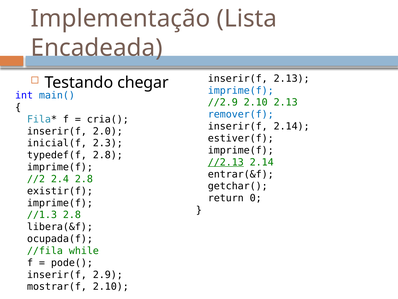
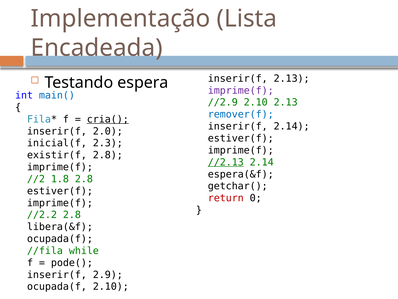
chegar: chegar -> espera
imprime(f at (241, 90) colour: blue -> purple
cria( underline: none -> present
typedef(f: typedef(f -> existir(f
entrar(&f: entrar(&f -> espera(&f
2.4: 2.4 -> 1.8
existir(f at (60, 191): existir(f -> estiver(f
return colour: black -> red
//1.3: //1.3 -> //2.2
mostrar(f at (57, 286): mostrar(f -> ocupada(f
